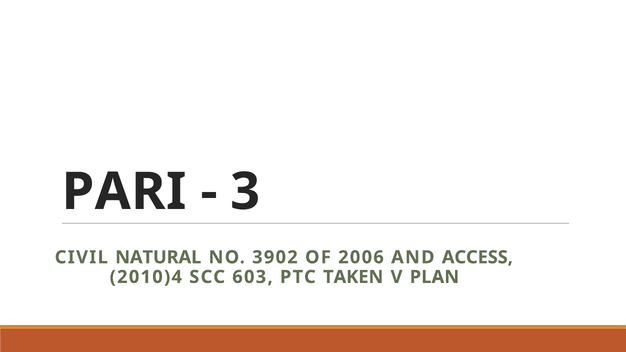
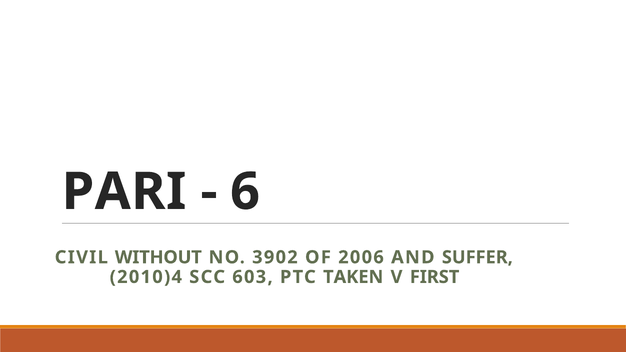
3: 3 -> 6
NATURAL: NATURAL -> WITHOUT
ACCESS: ACCESS -> SUFFER
PLAN: PLAN -> FIRST
